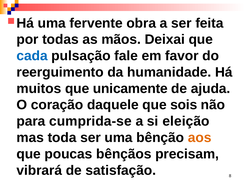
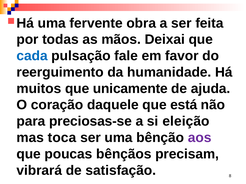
sois: sois -> está
cumprida-se: cumprida-se -> preciosas-se
toda: toda -> toca
aos colour: orange -> purple
